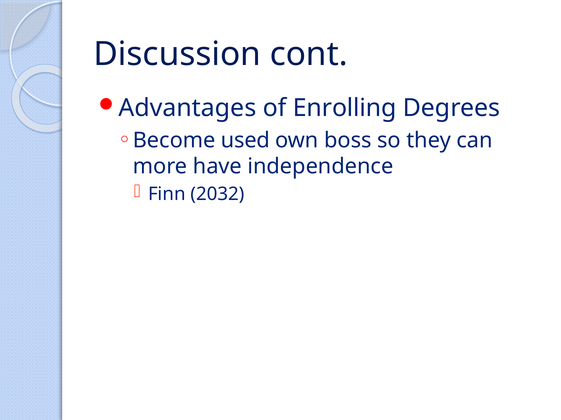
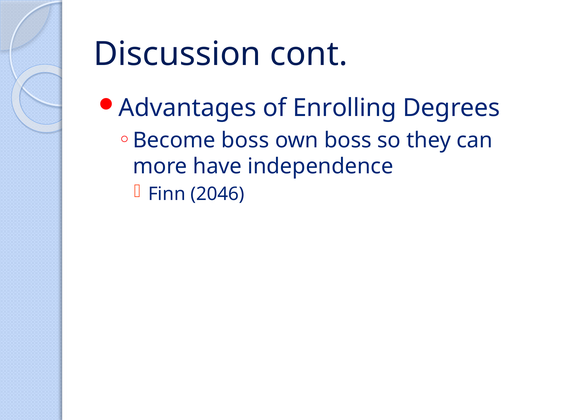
Become used: used -> boss
2032: 2032 -> 2046
